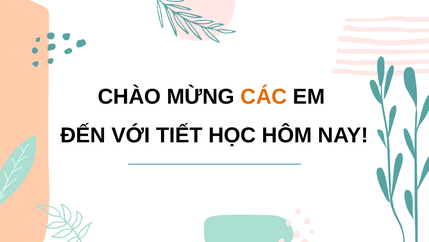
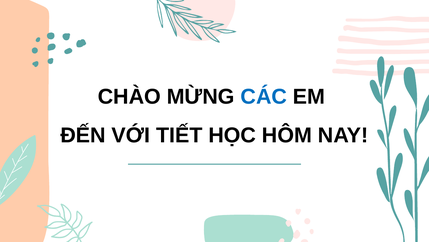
CÁC colour: orange -> blue
